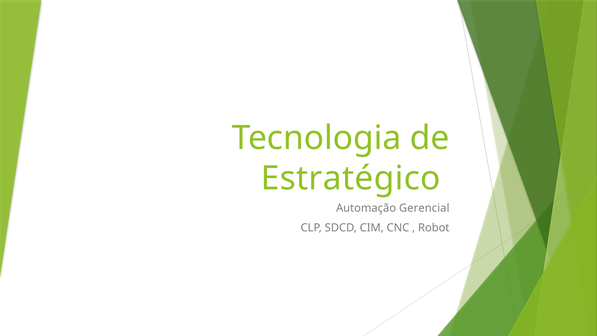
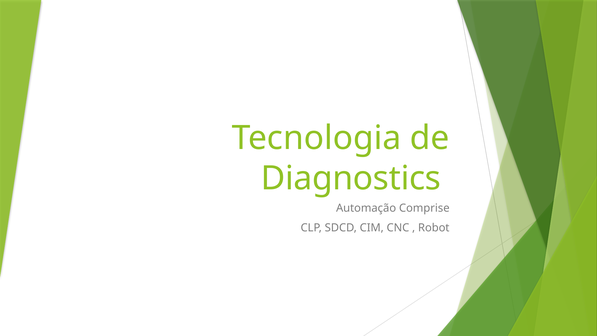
Estratégico: Estratégico -> Diagnostics
Gerencial: Gerencial -> Comprise
